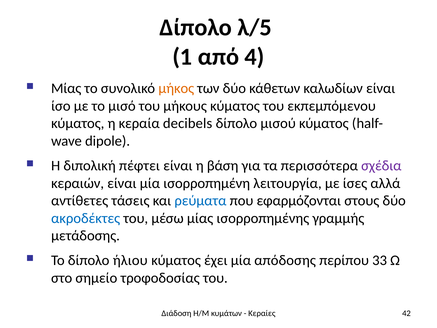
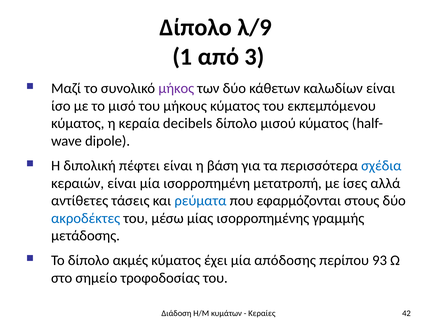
λ/5: λ/5 -> λ/9
4: 4 -> 3
Μίας at (66, 88): Μίας -> Μαζί
μήκος colour: orange -> purple
σχέδια colour: purple -> blue
λειτουργία: λειτουργία -> μετατροπή
ήλιου: ήλιου -> ακμές
33: 33 -> 93
